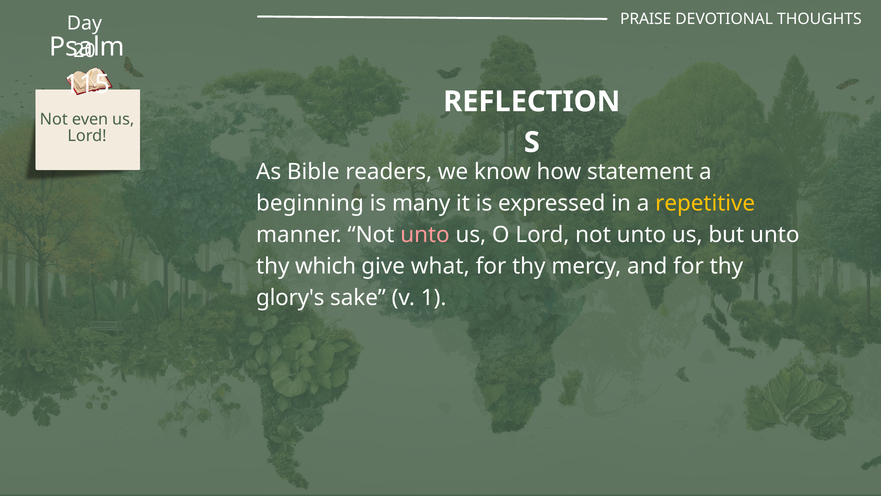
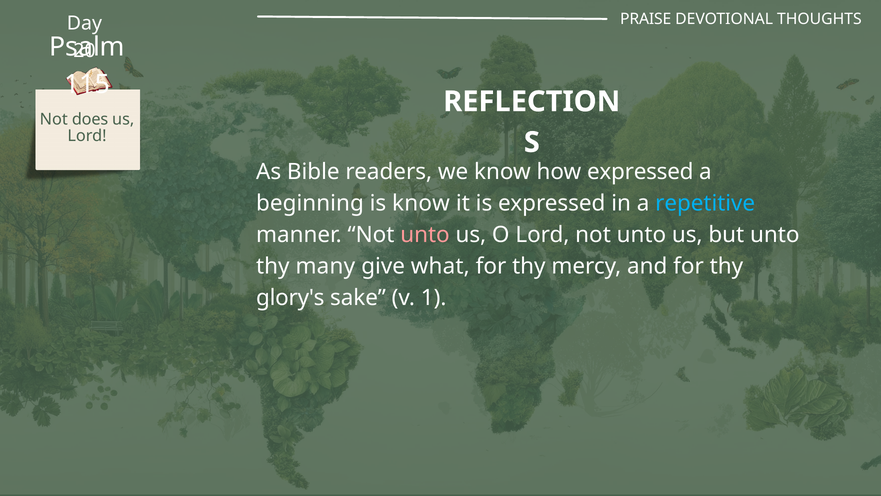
even: even -> does
how statement: statement -> expressed
is many: many -> know
repetitive colour: yellow -> light blue
which: which -> many
